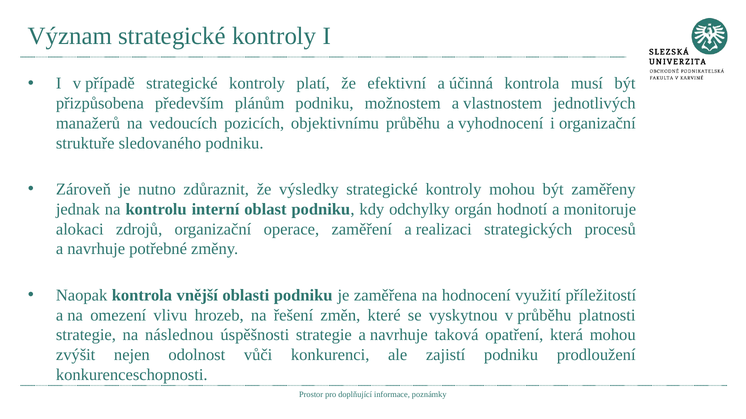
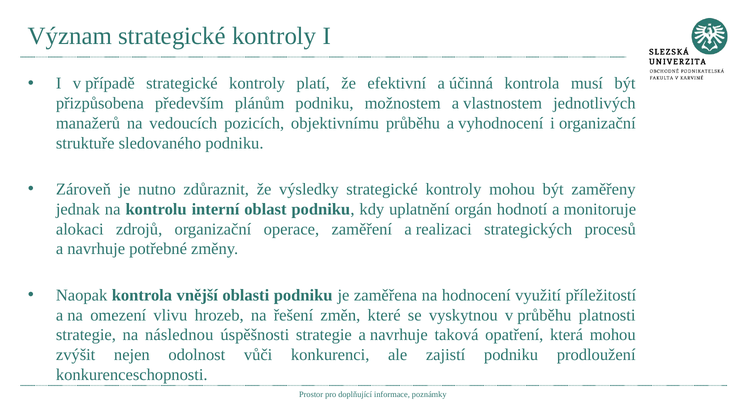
odchylky: odchylky -> uplatnění
